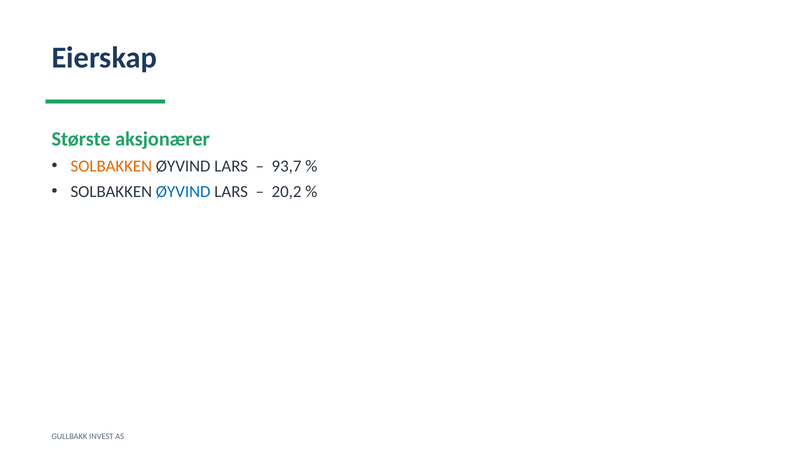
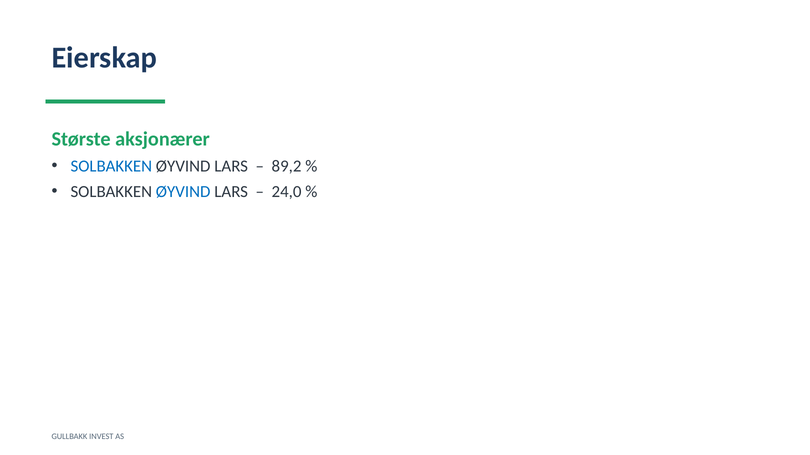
SOLBAKKEN at (111, 167) colour: orange -> blue
93,7: 93,7 -> 89,2
20,2: 20,2 -> 24,0
